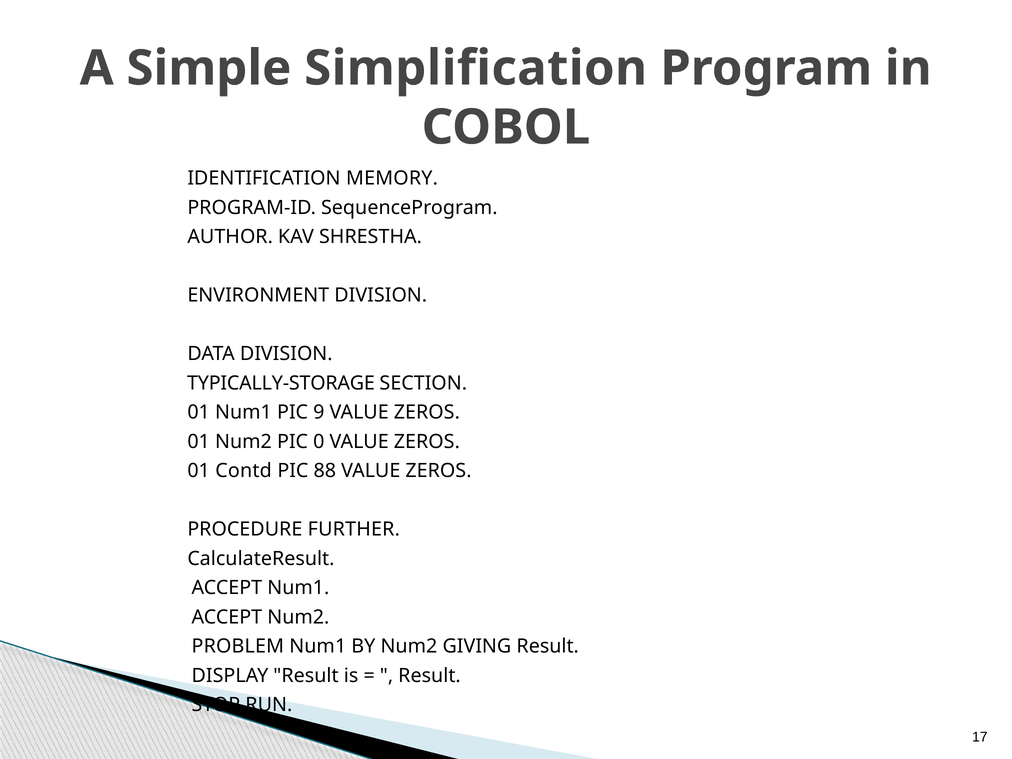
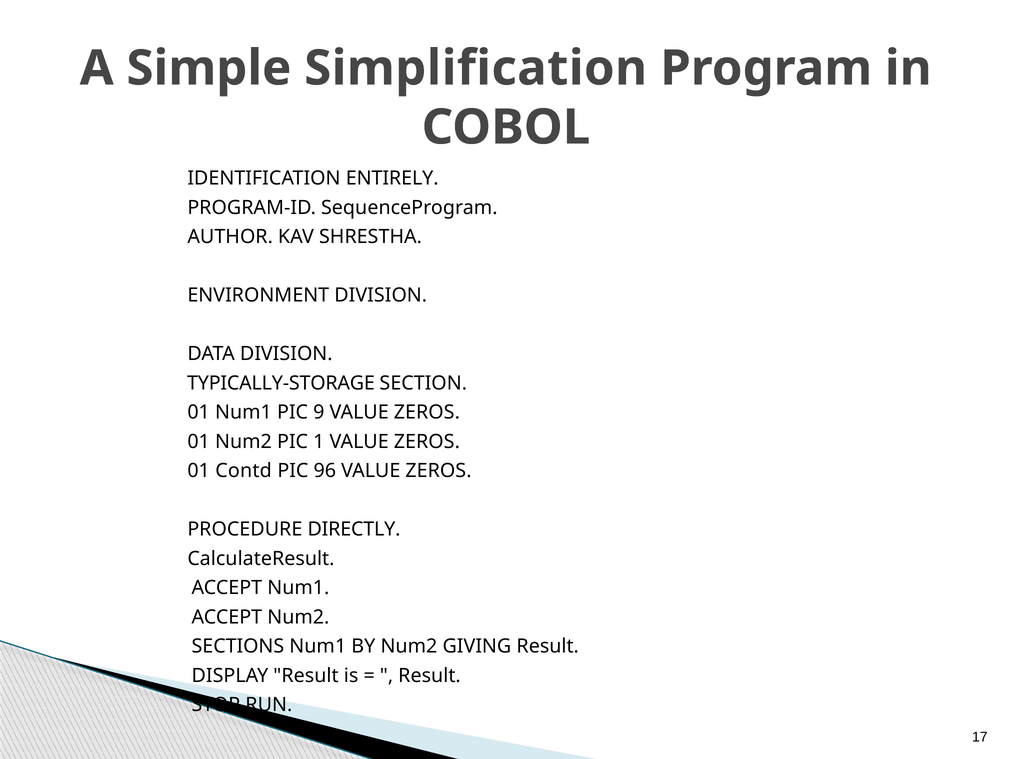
MEMORY: MEMORY -> ENTIRELY
0: 0 -> 1
88: 88 -> 96
FURTHER: FURTHER -> DIRECTLY
PROBLEM: PROBLEM -> SECTIONS
